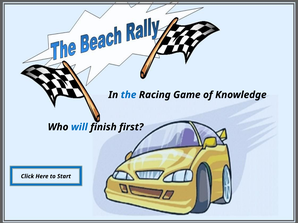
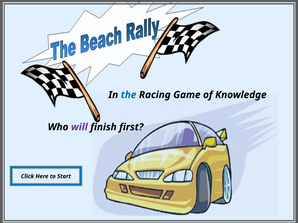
will colour: blue -> purple
